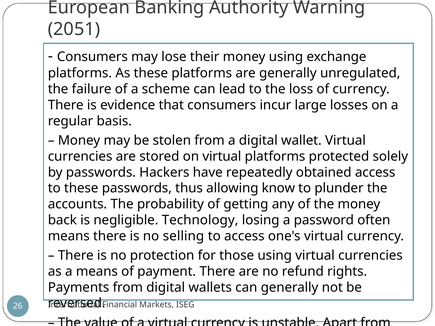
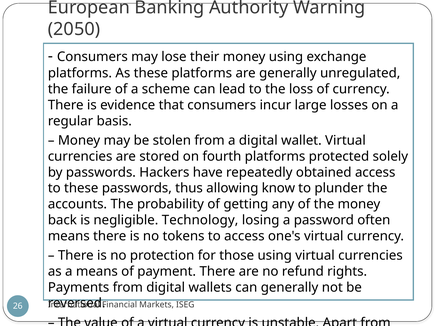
2051: 2051 -> 2050
on virtual: virtual -> fourth
selling: selling -> tokens
